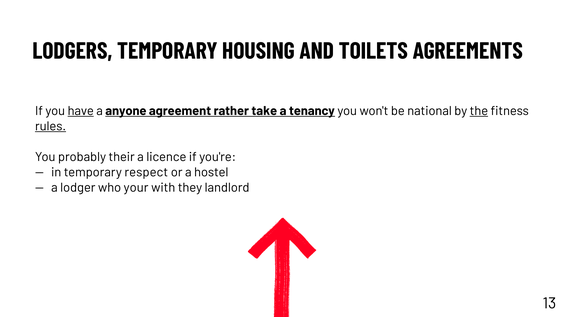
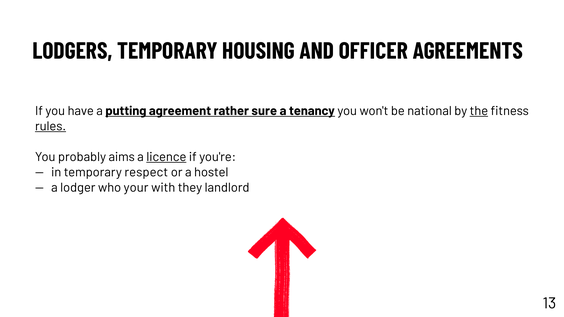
TOILETS: TOILETS -> OFFICER
have underline: present -> none
anyone: anyone -> putting
take: take -> sure
their: their -> aims
licence underline: none -> present
